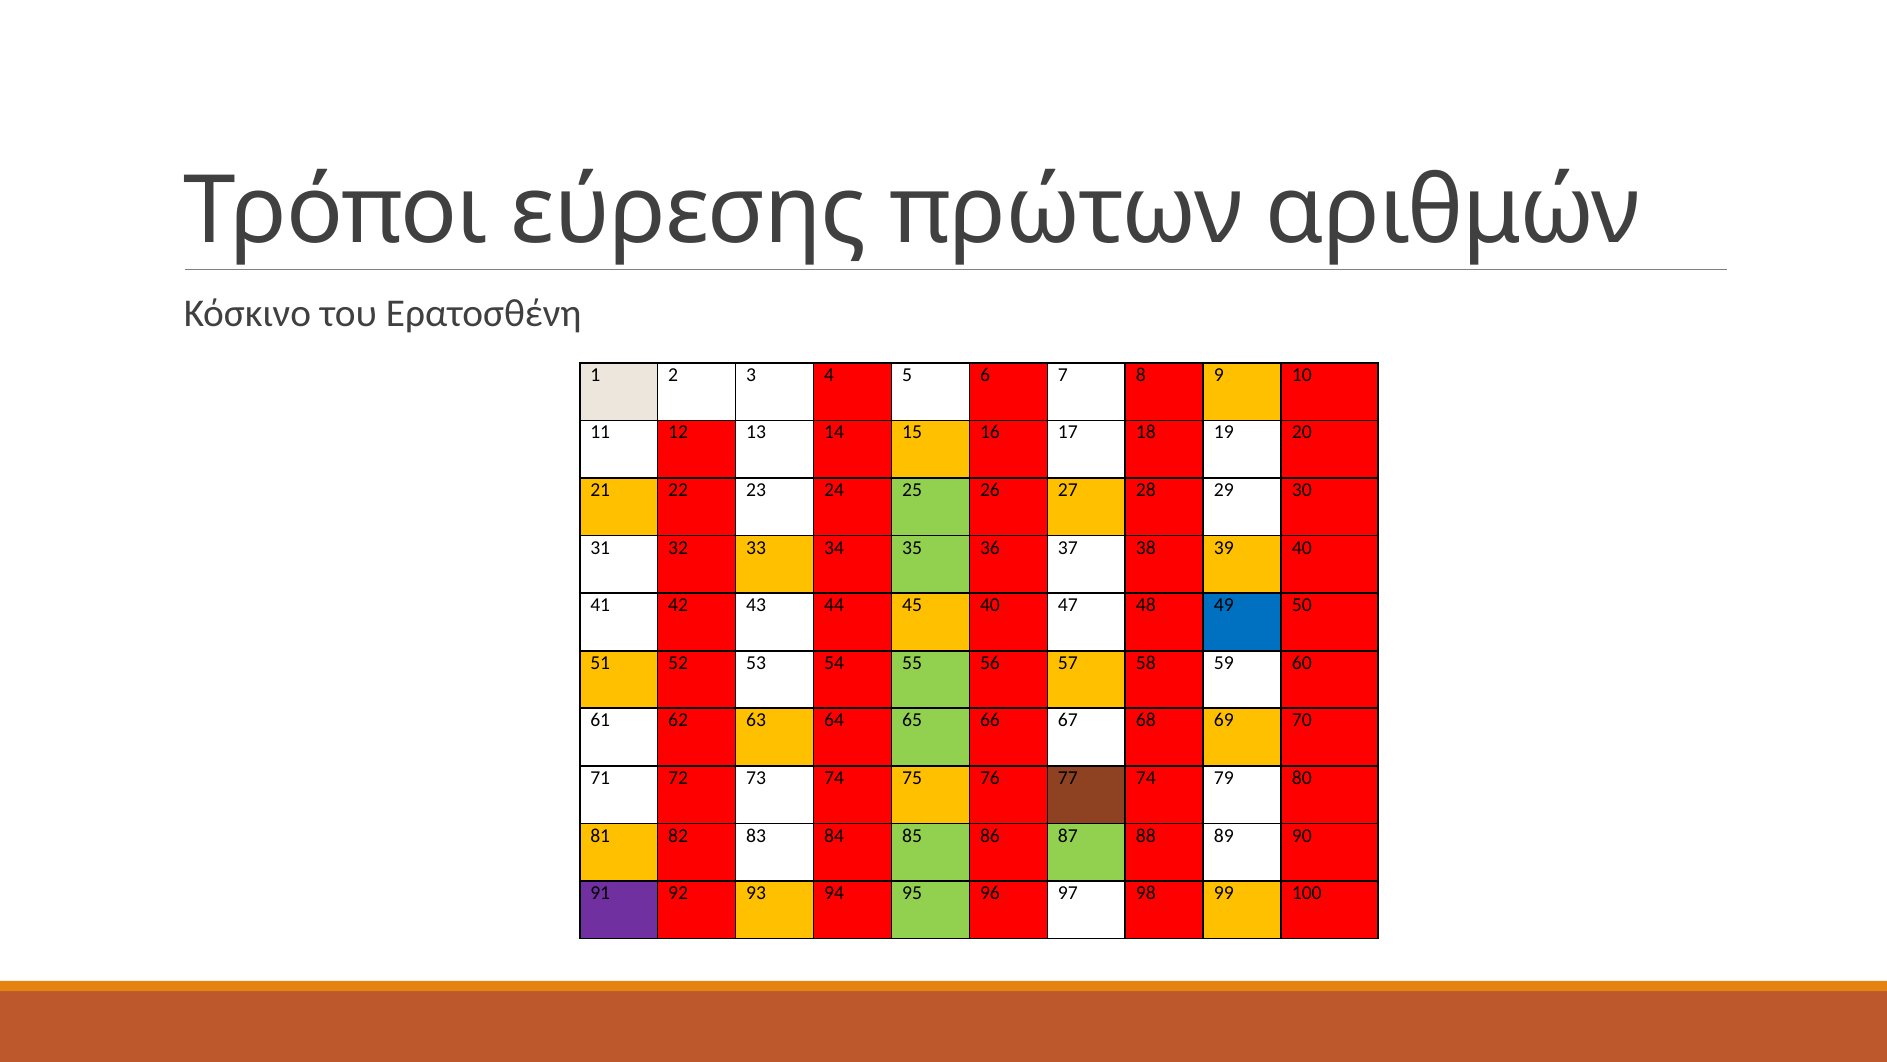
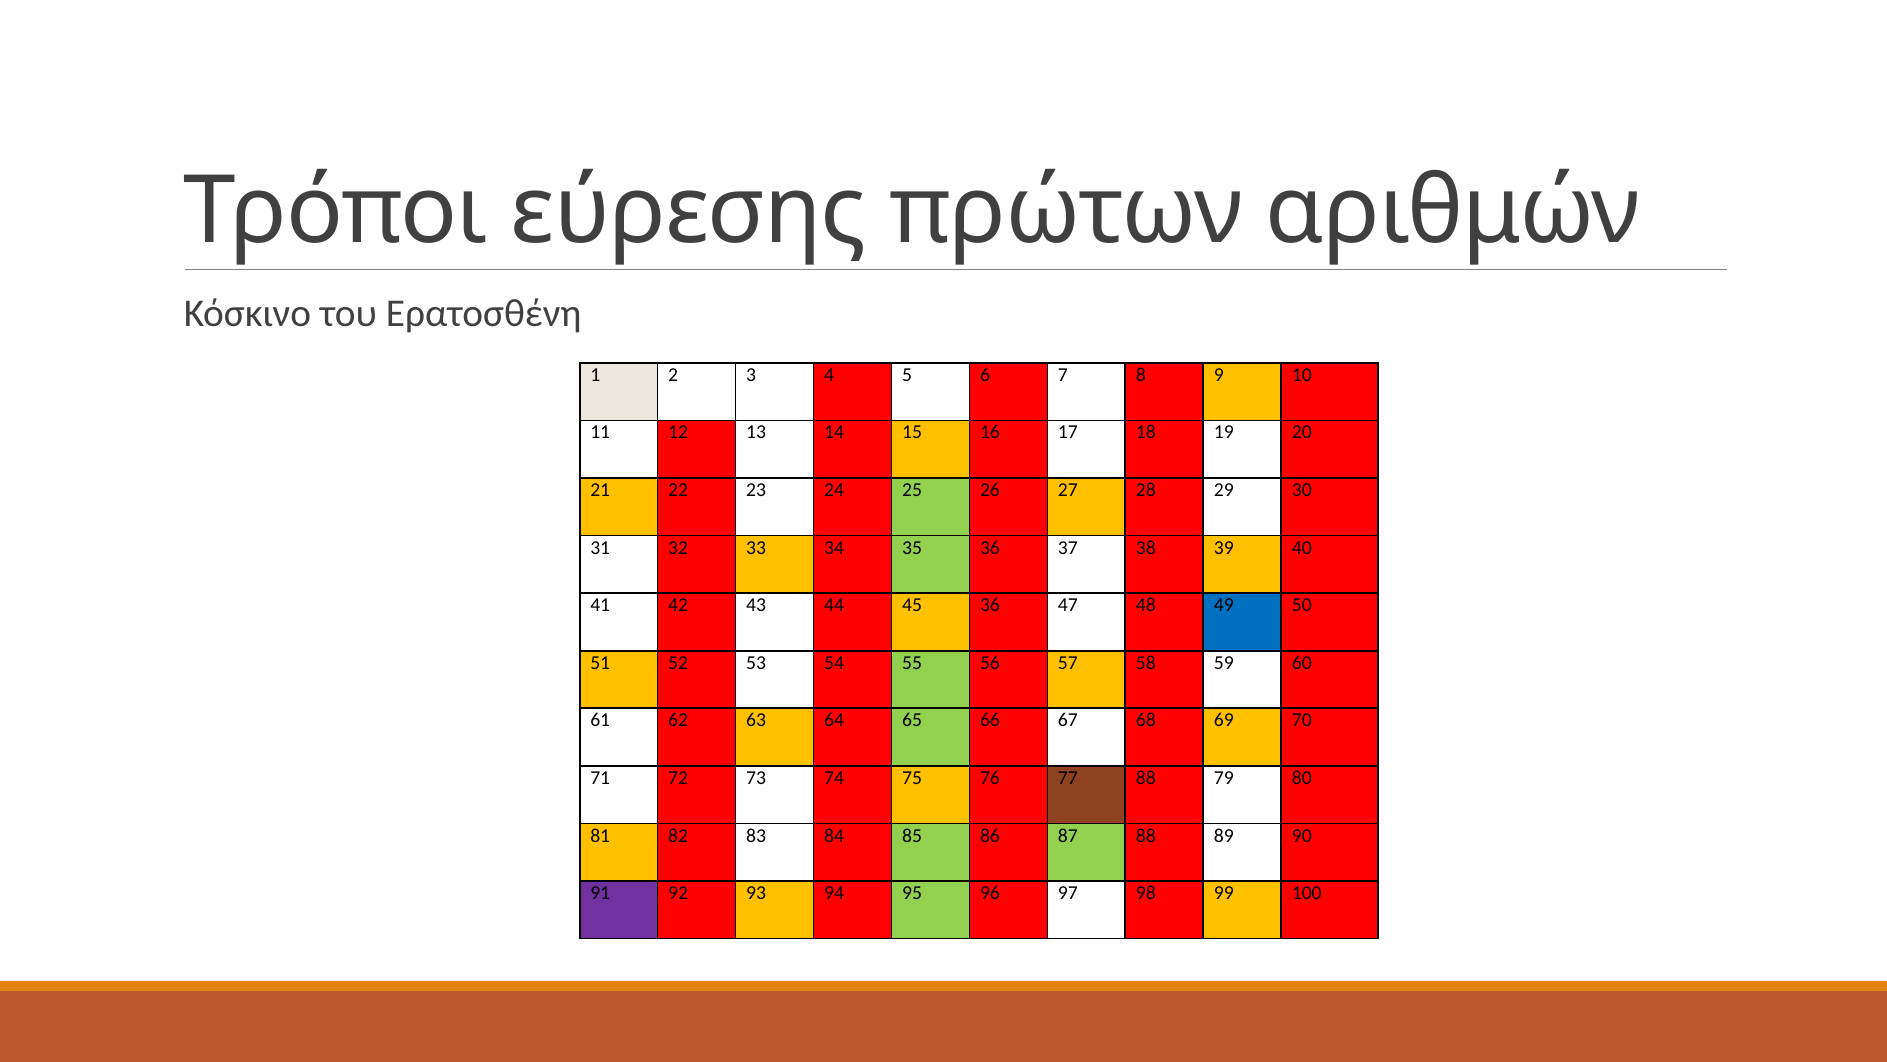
45 40: 40 -> 36
77 74: 74 -> 88
